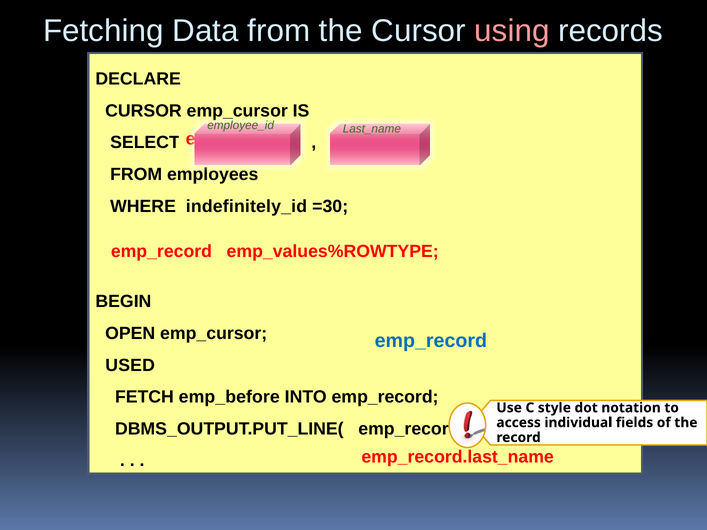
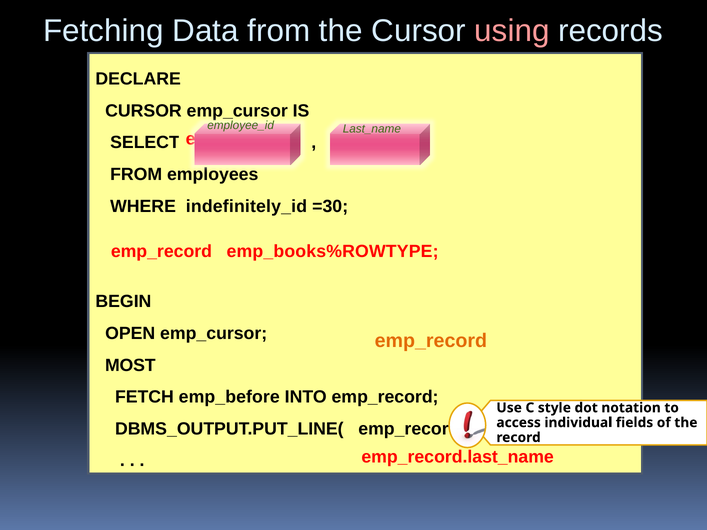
emp_values%ROWTYPE: emp_values%ROWTYPE -> emp_books%ROWTYPE
emp_record at (431, 341) colour: blue -> orange
USED: USED -> MOST
